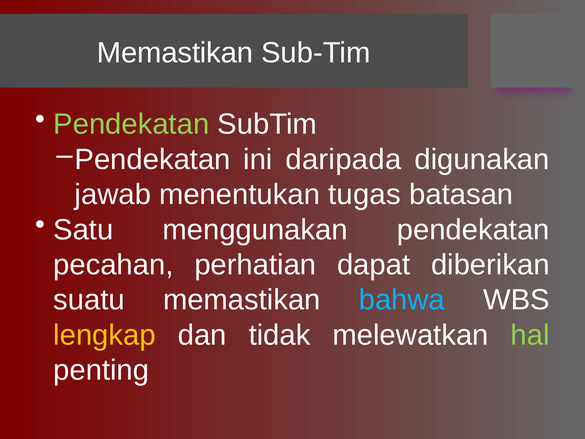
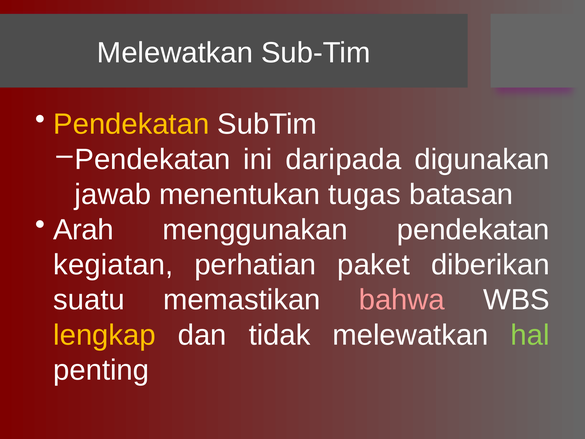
Memastikan at (175, 53): Memastikan -> Melewatkan
Pendekatan at (131, 124) colour: light green -> yellow
Satu: Satu -> Arah
pecahan: pecahan -> kegiatan
dapat: dapat -> paket
bahwa colour: light blue -> pink
